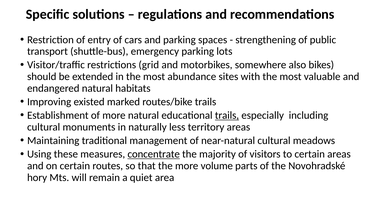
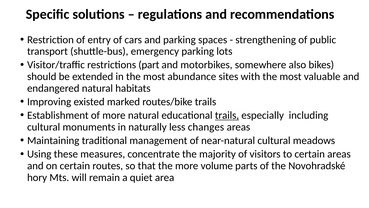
grid: grid -> part
territory: territory -> changes
concentrate underline: present -> none
